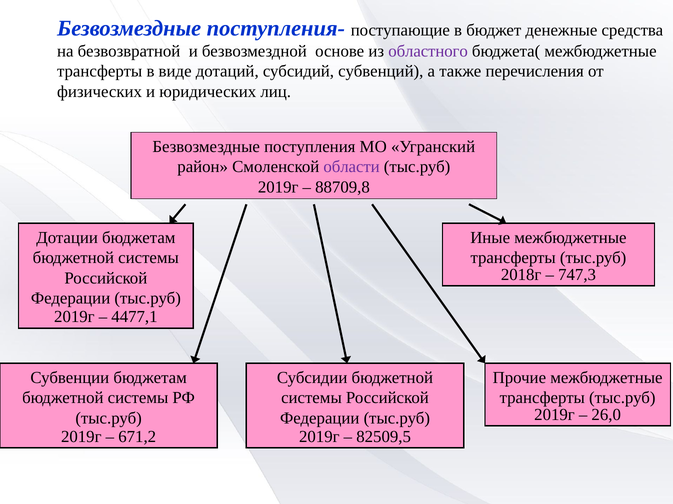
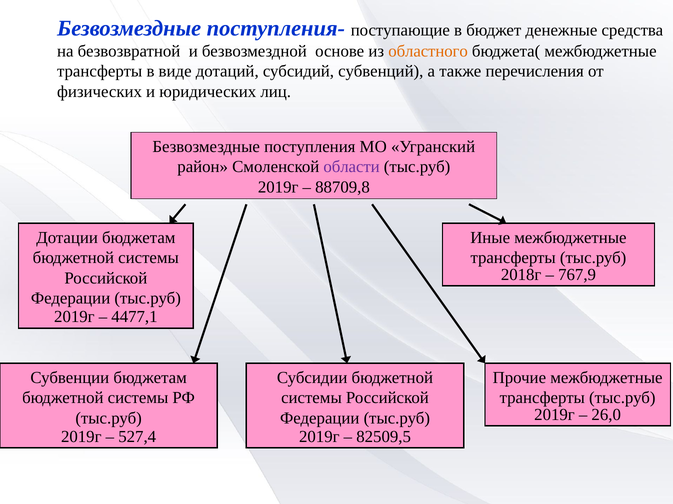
областного colour: purple -> orange
747,3: 747,3 -> 767,9
671,2: 671,2 -> 527,4
